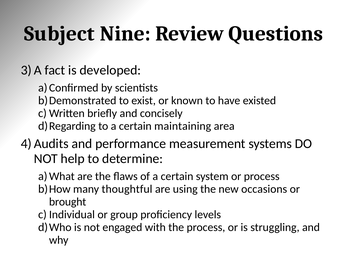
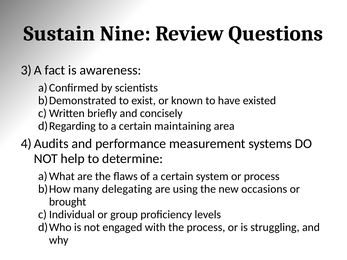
Subject: Subject -> Sustain
developed: developed -> awareness
thoughtful: thoughtful -> delegating
